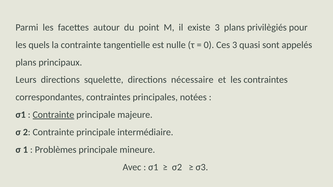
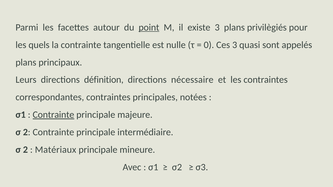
point underline: none -> present
squelette: squelette -> définition
1 at (25, 150): 1 -> 2
Problèmes: Problèmes -> Matériaux
